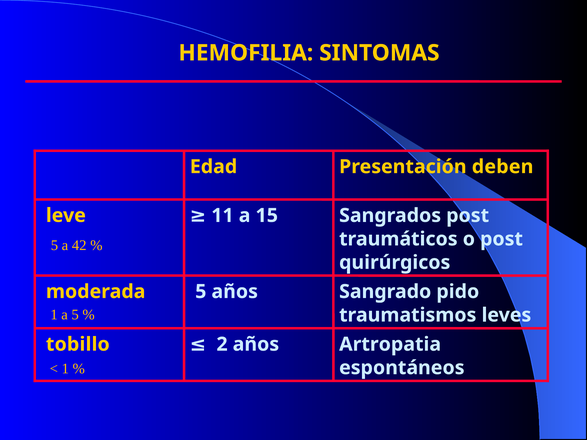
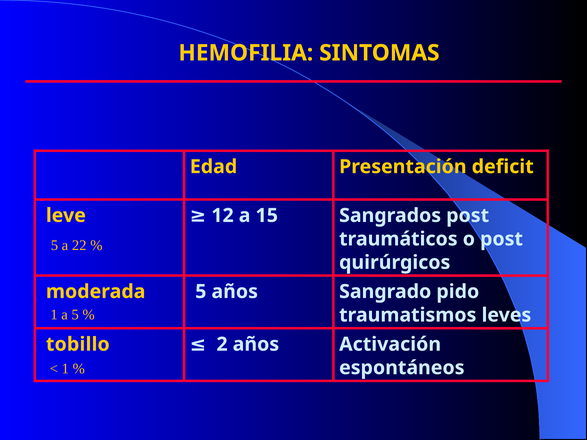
deben: deben -> deficit
11: 11 -> 12
42: 42 -> 22
Artropatia: Artropatia -> Activación
